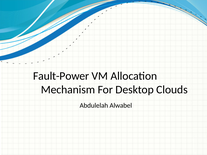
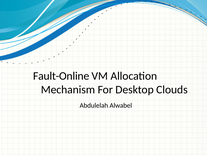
Fault-Power: Fault-Power -> Fault-Online
